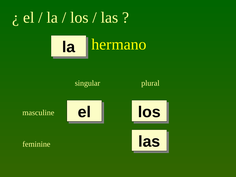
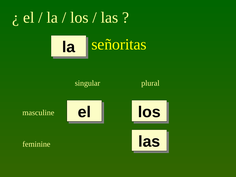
hermano: hermano -> señoritas
